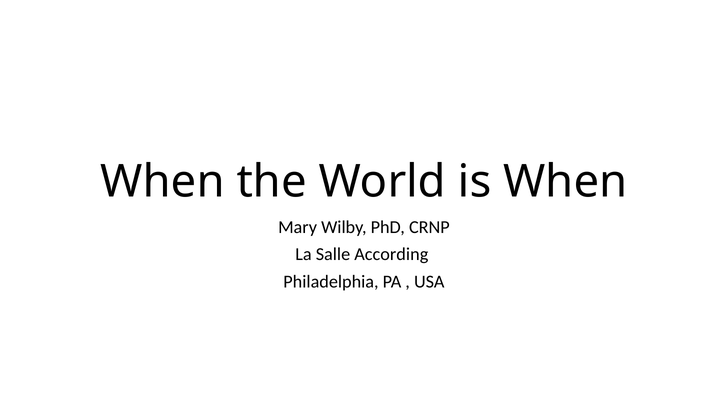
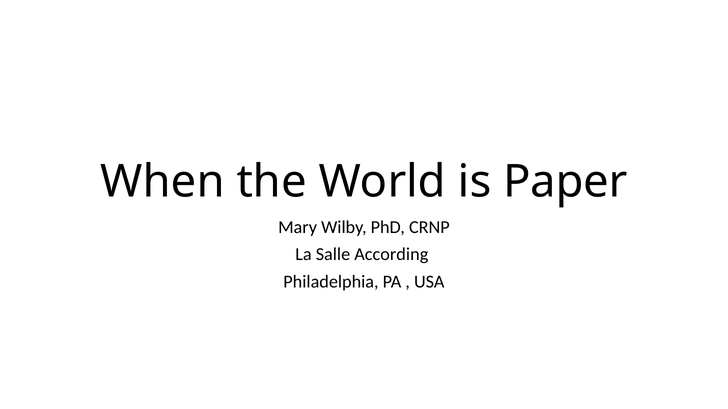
is When: When -> Paper
